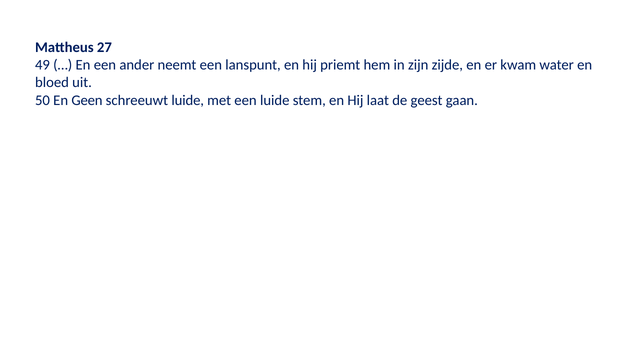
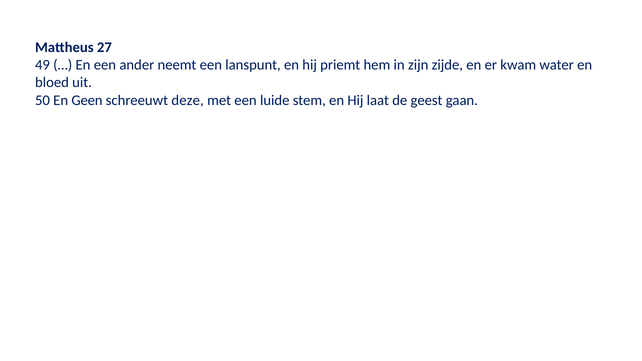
schreeuwt luide: luide -> deze
